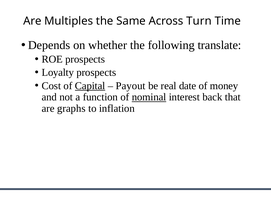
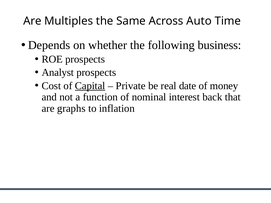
Turn: Turn -> Auto
translate: translate -> business
Loyalty: Loyalty -> Analyst
Payout: Payout -> Private
nominal underline: present -> none
